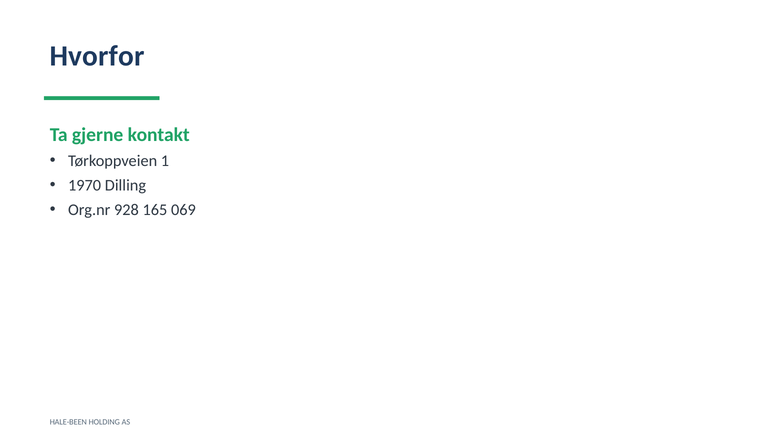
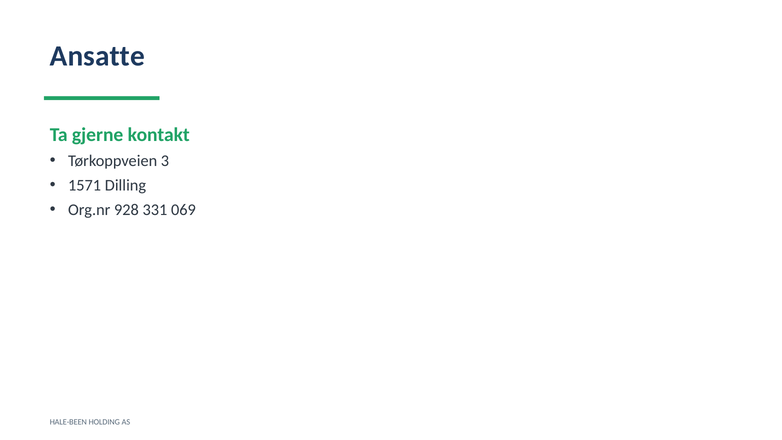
Hvorfor: Hvorfor -> Ansatte
1: 1 -> 3
1970: 1970 -> 1571
165: 165 -> 331
